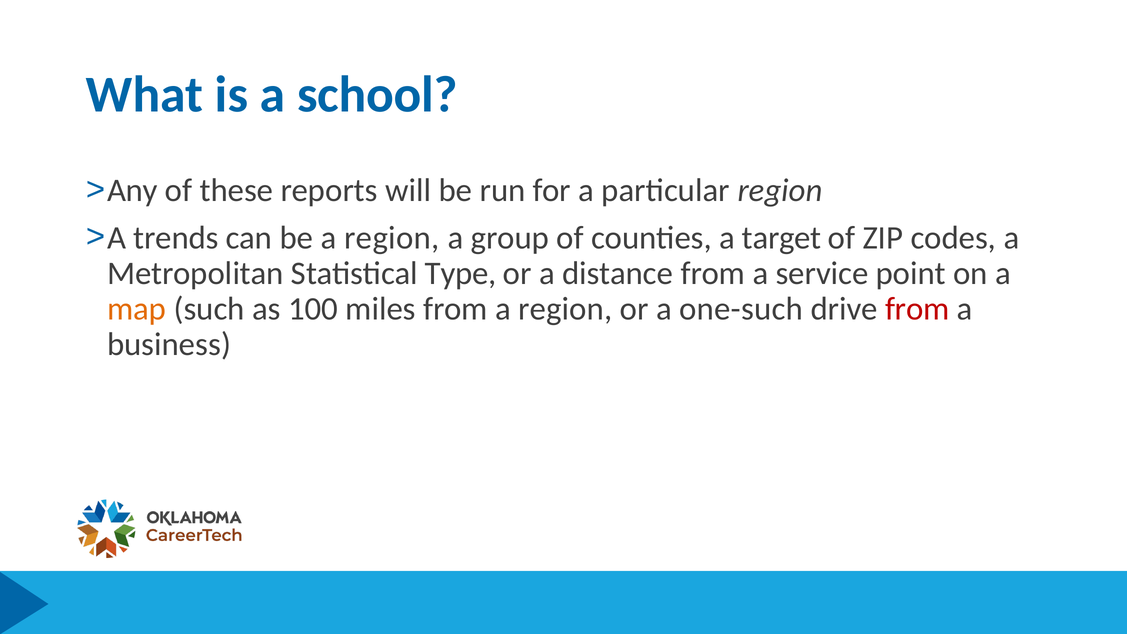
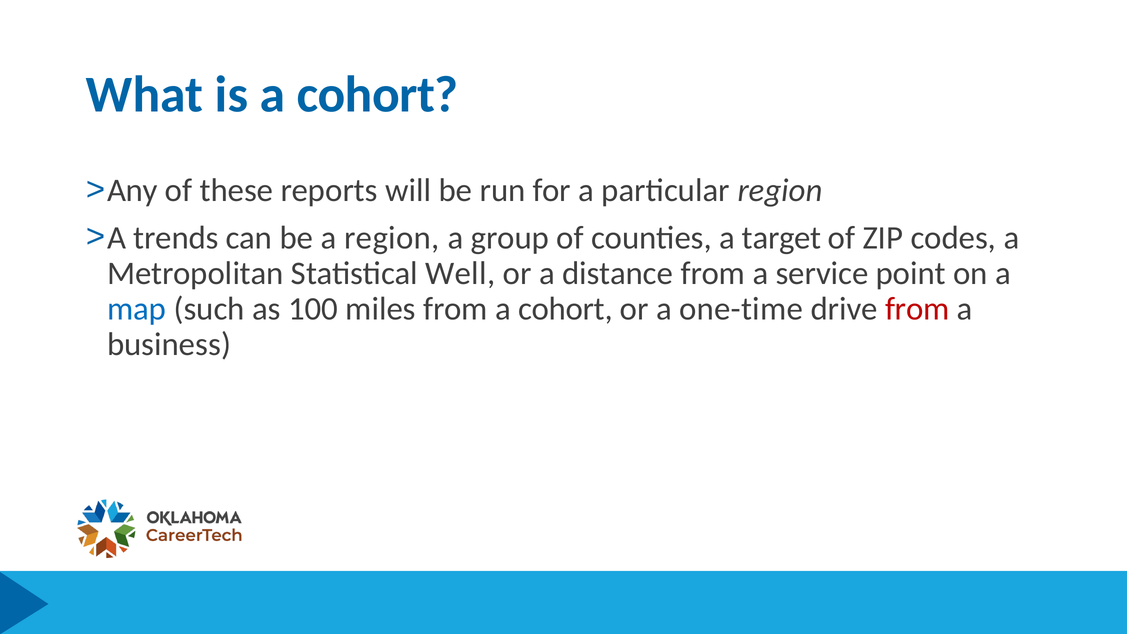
is a school: school -> cohort
Type: Type -> Well
map colour: orange -> blue
from a region: region -> cohort
one-such: one-such -> one-time
